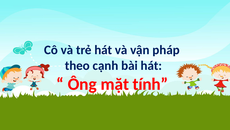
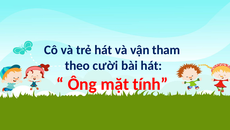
pháp: pháp -> tham
cạnh: cạnh -> cười
